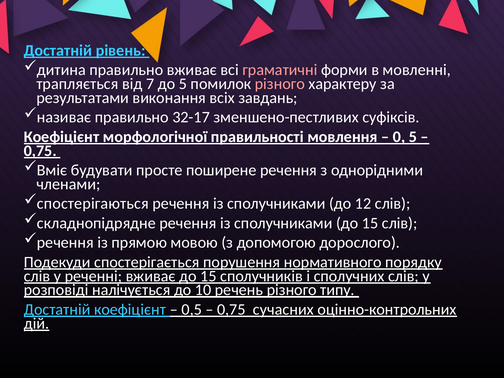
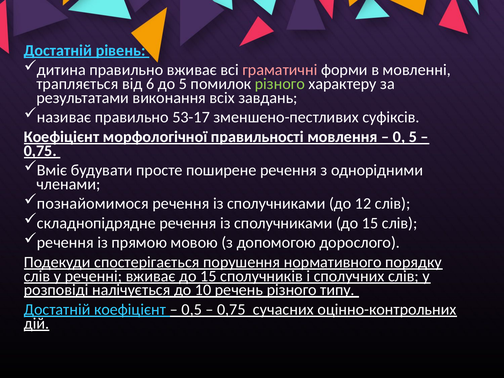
7: 7 -> 6
різного at (280, 84) colour: pink -> light green
32-17: 32-17 -> 53-17
спостерігаються: спостерігаються -> познайомимося
